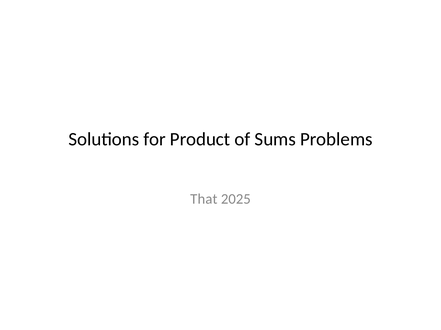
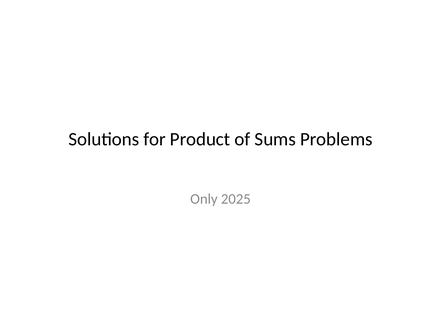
That: That -> Only
